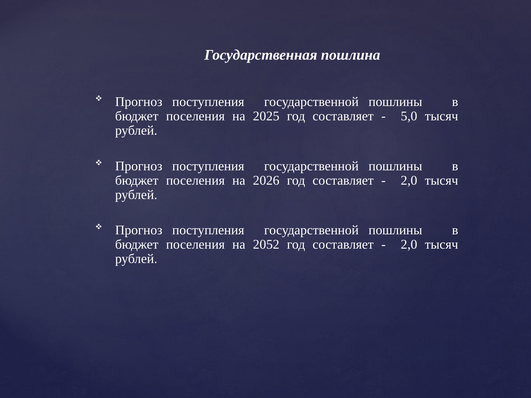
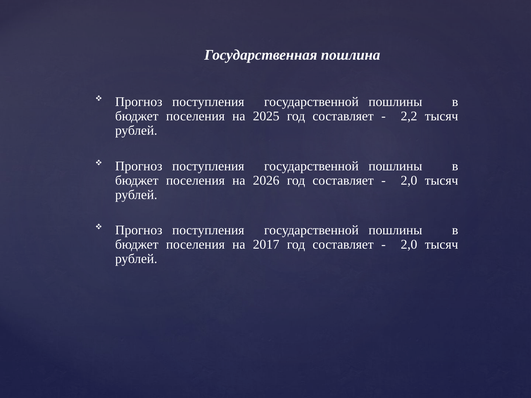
5,0: 5,0 -> 2,2
2052: 2052 -> 2017
